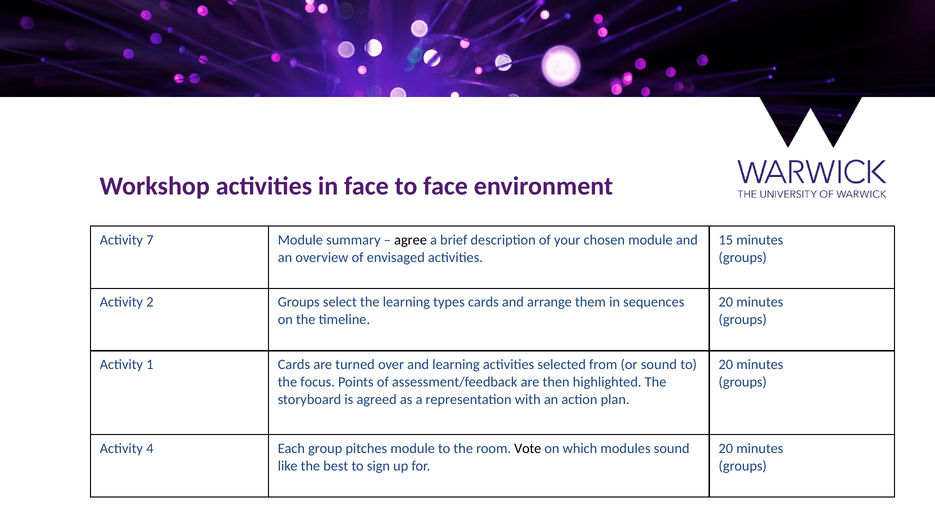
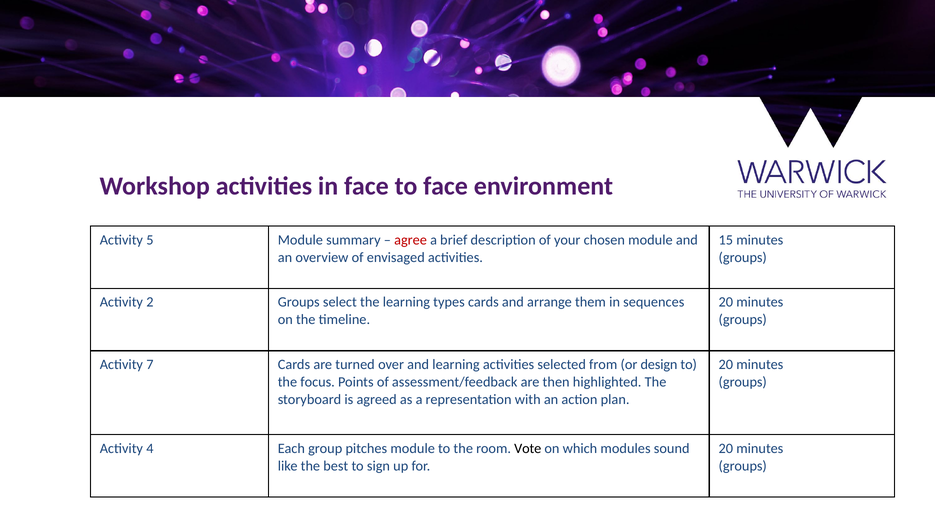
7: 7 -> 5
agree colour: black -> red
1: 1 -> 7
or sound: sound -> design
